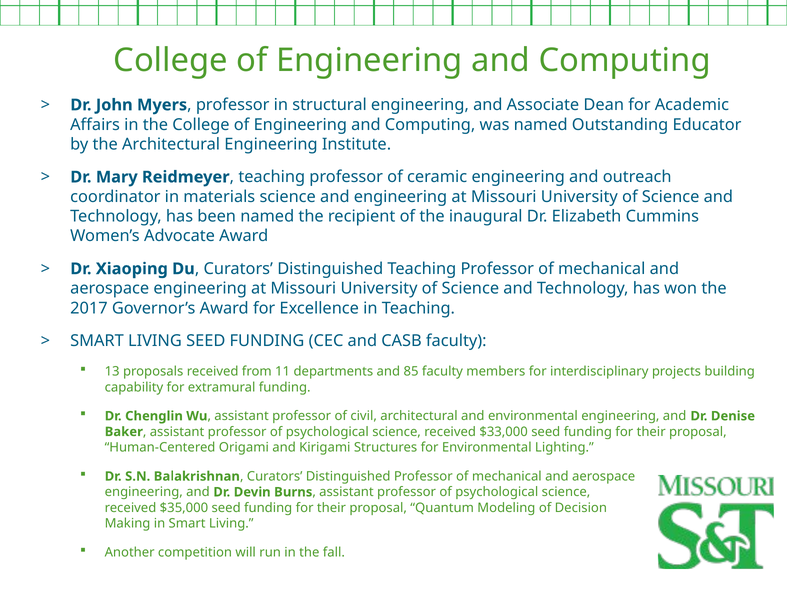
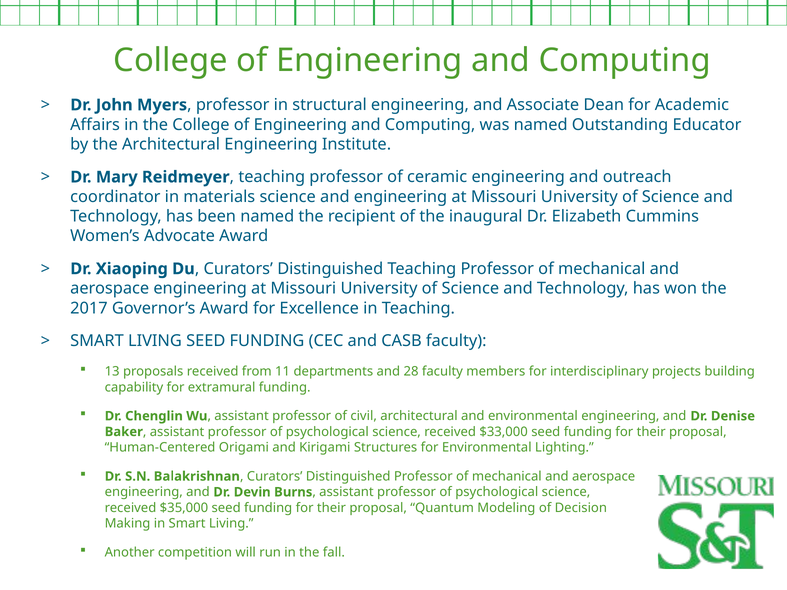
85: 85 -> 28
